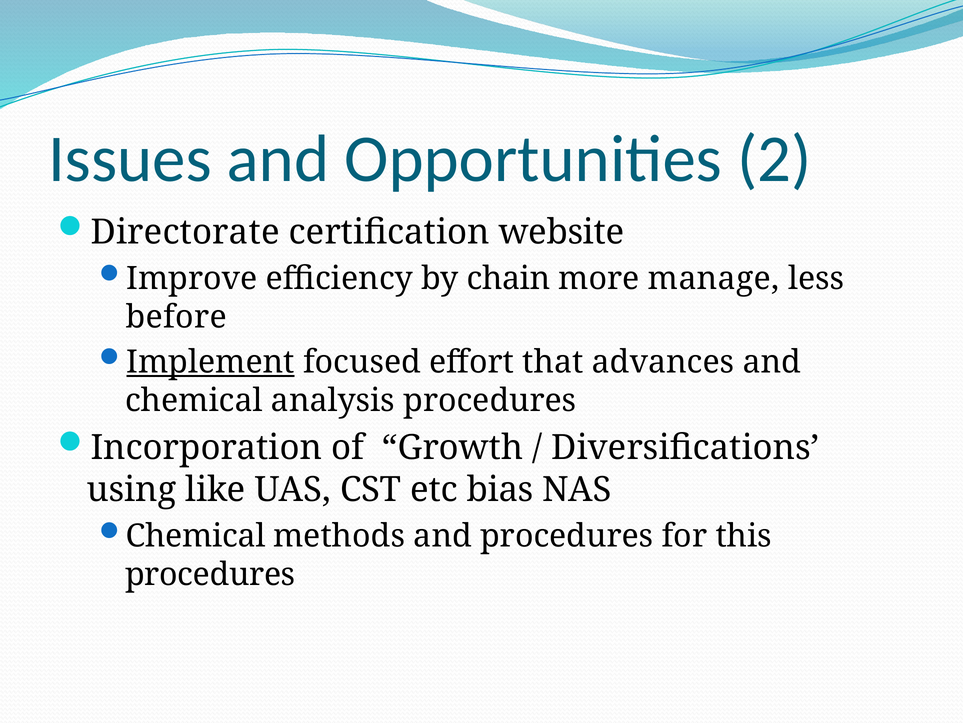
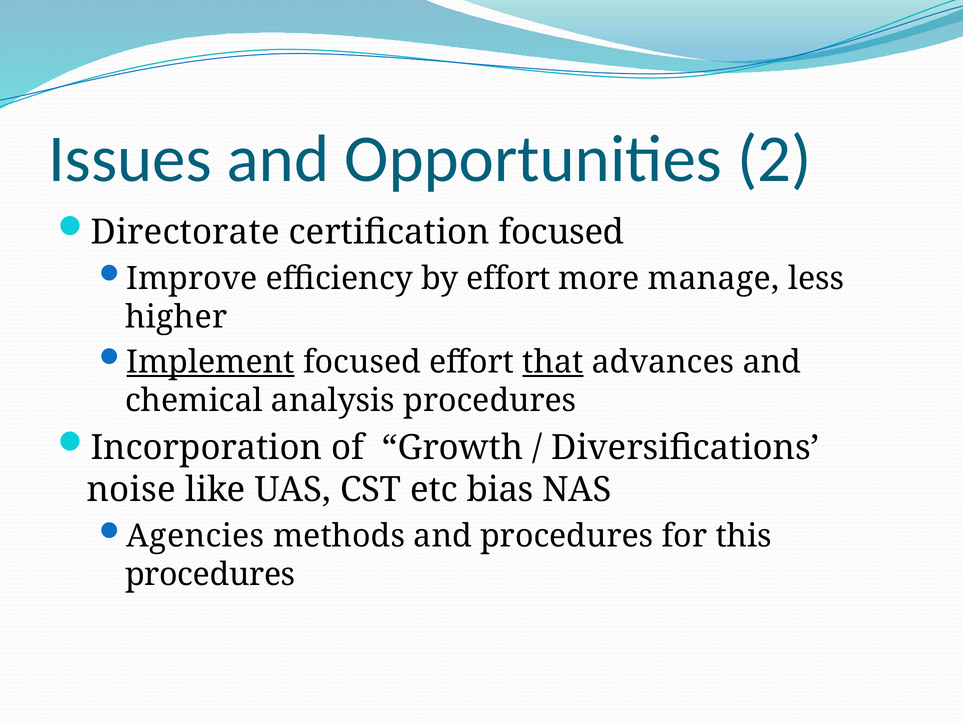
certification website: website -> focused
by chain: chain -> effort
before: before -> higher
that underline: none -> present
using: using -> noise
Chemical at (196, 535): Chemical -> Agencies
